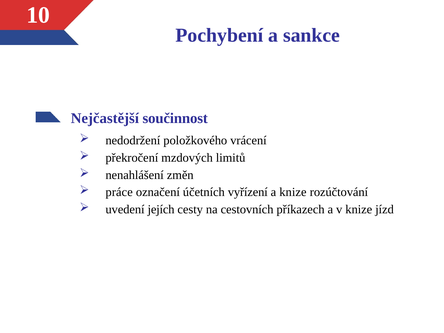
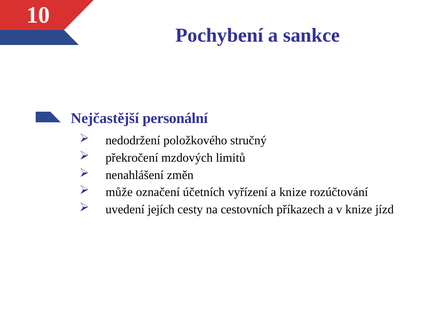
součinnost: součinnost -> personální
vrácení: vrácení -> stručný
práce: práce -> může
